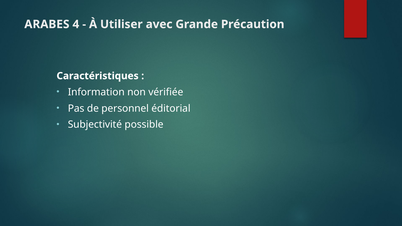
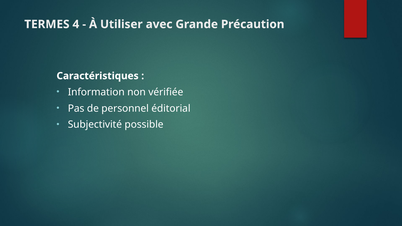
ARABES: ARABES -> TERMES
